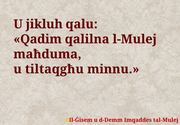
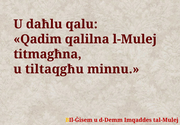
jikluh: jikluh -> daħlu
maħduma: maħduma -> titmagħna
